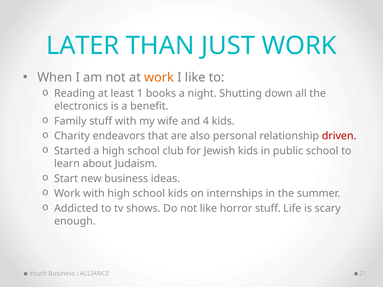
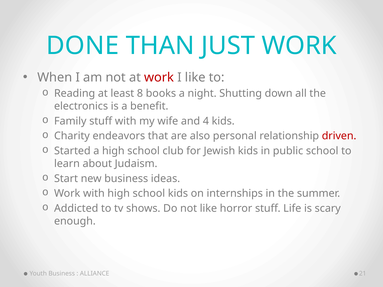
LATER: LATER -> DONE
work at (159, 77) colour: orange -> red
1: 1 -> 8
